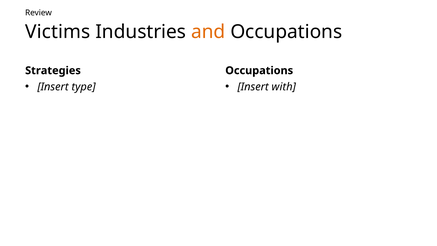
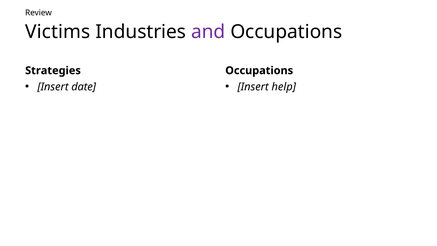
and colour: orange -> purple
type: type -> date
with: with -> help
